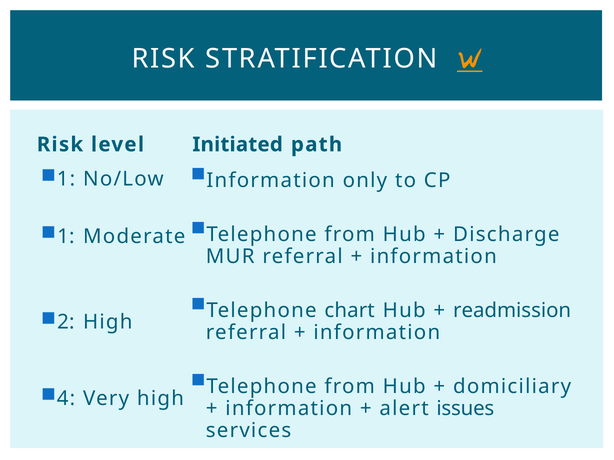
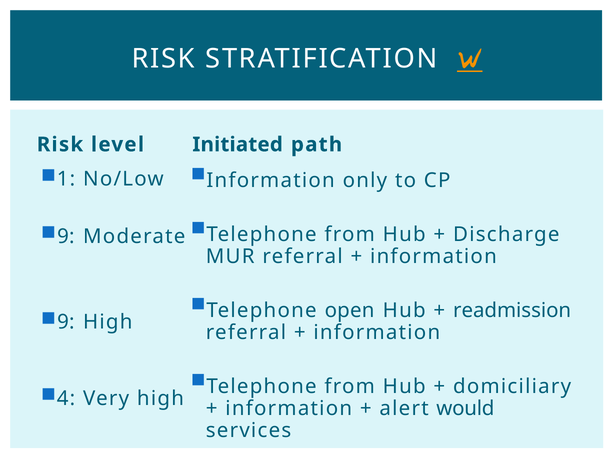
1 at (66, 237): 1 -> 9
chart: chart -> open
2 at (66, 323): 2 -> 9
issues: issues -> would
